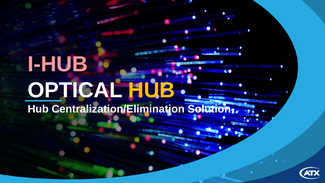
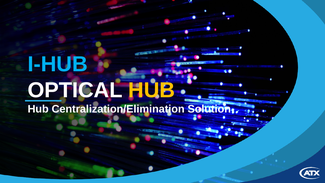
I-HUB colour: pink -> light blue
